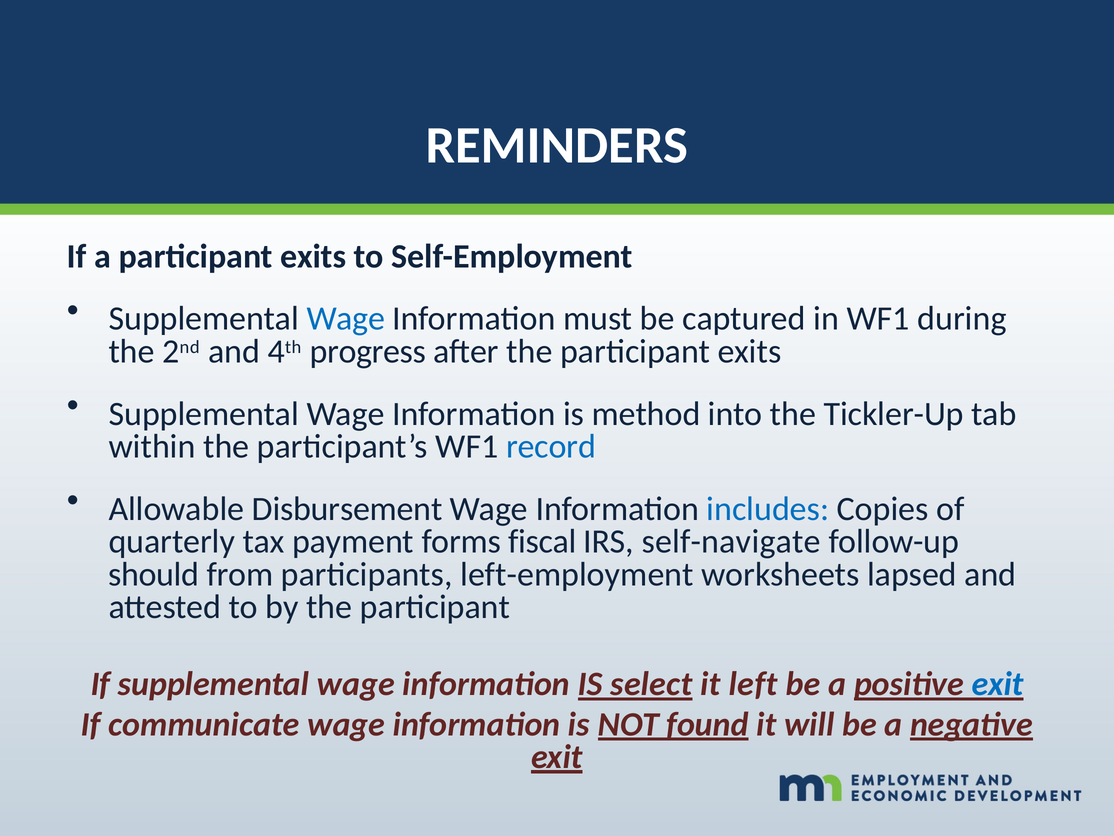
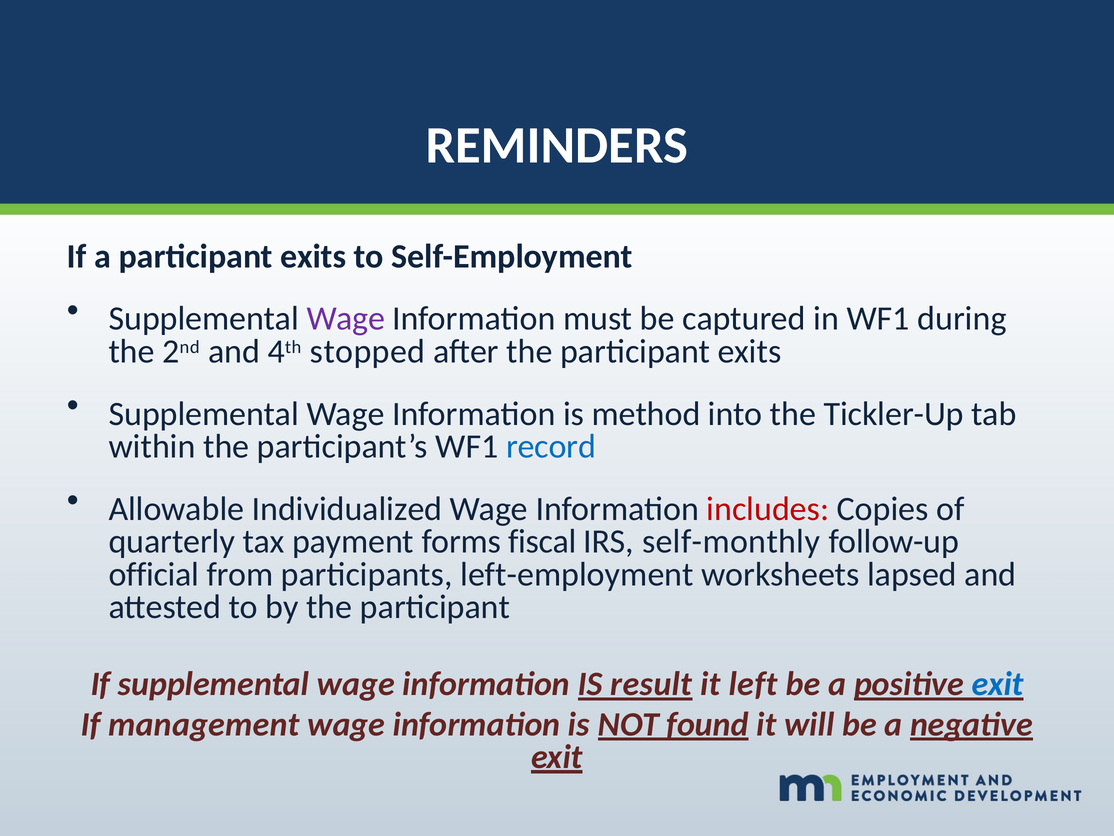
Wage at (346, 318) colour: blue -> purple
progress: progress -> stopped
Disbursement: Disbursement -> Individualized
includes colour: blue -> red
self-navigate: self-navigate -> self-monthly
should: should -> official
select: select -> result
communicate: communicate -> management
